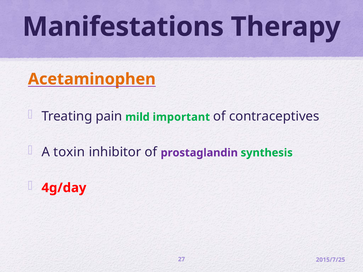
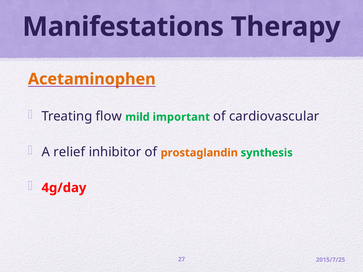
pain: pain -> flow
contraceptives: contraceptives -> cardiovascular
toxin: toxin -> relief
prostaglandin colour: purple -> orange
